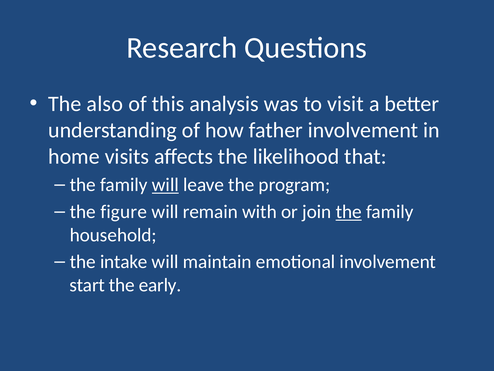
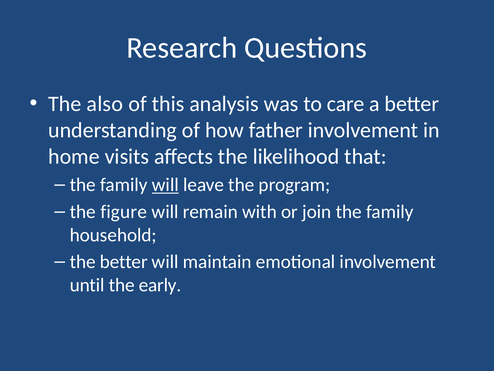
visit: visit -> care
the at (349, 212) underline: present -> none
the intake: intake -> better
start: start -> until
